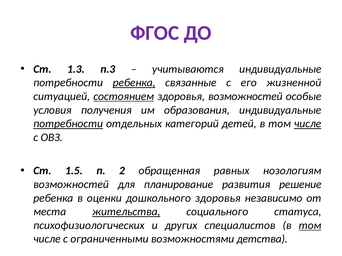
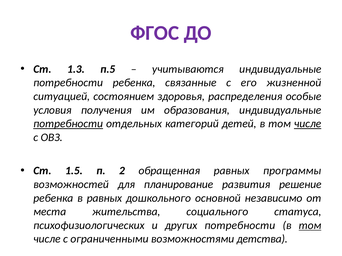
п.3: п.3 -> п.5
ребенка at (134, 83) underline: present -> none
состоянием underline: present -> none
здоровья возможностей: возможностей -> распределения
нозологиям: нозологиям -> программы
в оценки: оценки -> равных
дошкольного здоровья: здоровья -> основной
жительства underline: present -> none
других специалистов: специалистов -> потребности
